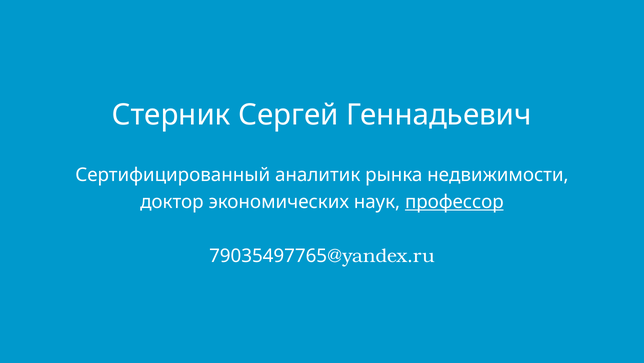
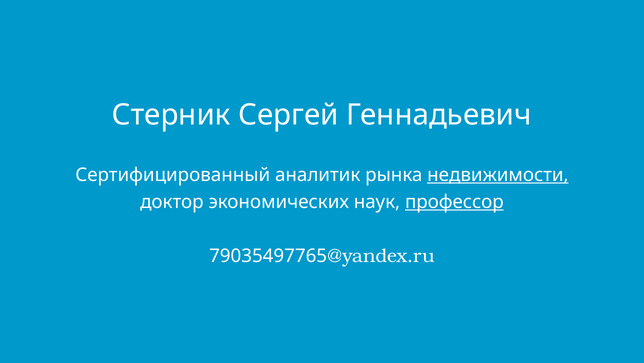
недвижимости underline: none -> present
